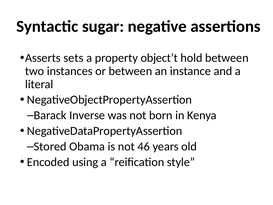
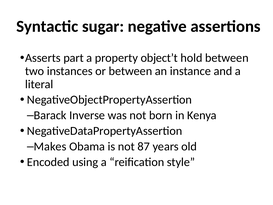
sets: sets -> part
Stored: Stored -> Makes
46: 46 -> 87
